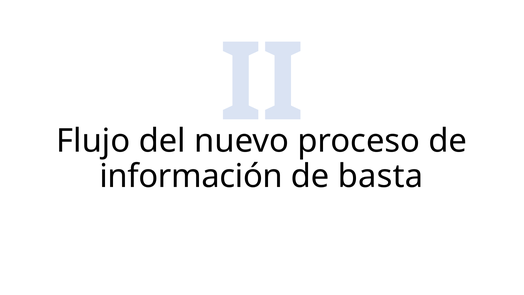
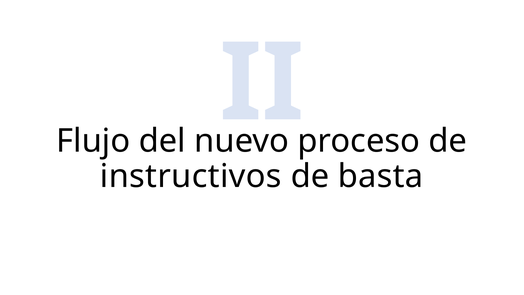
información: información -> instructivos
